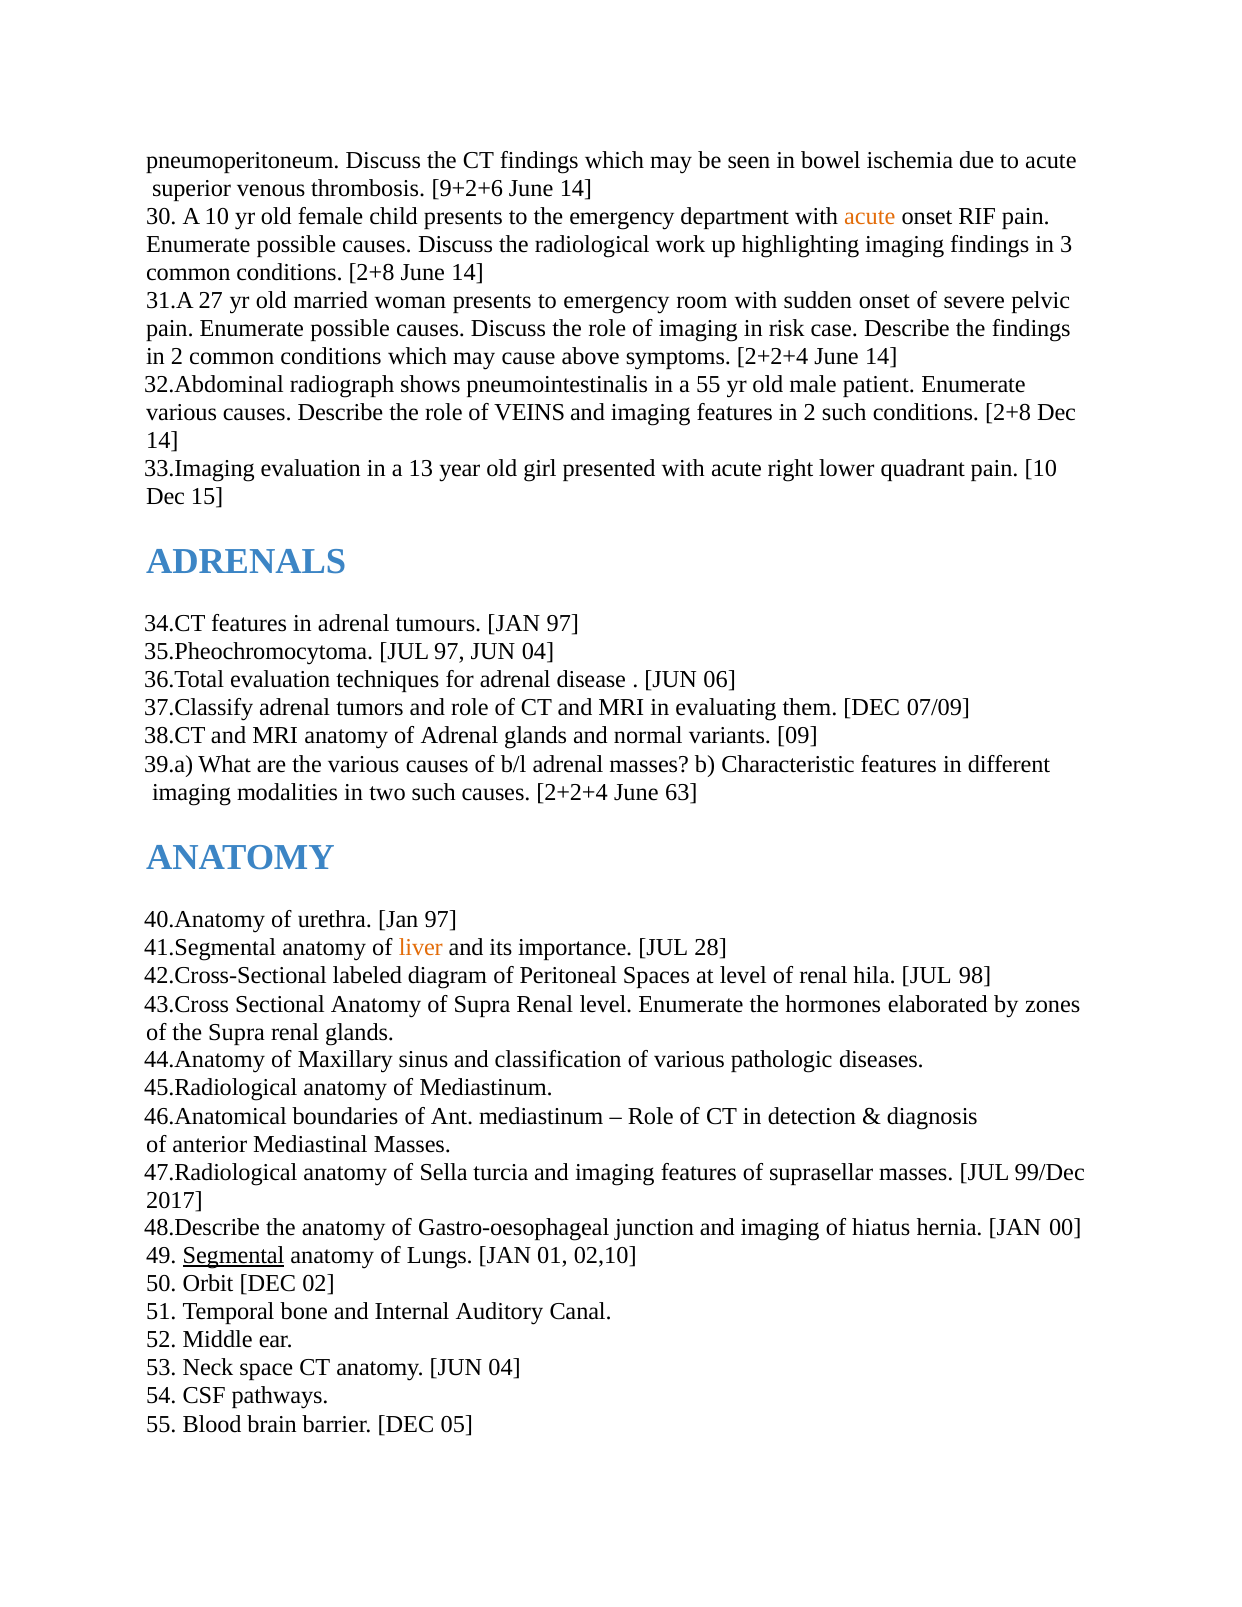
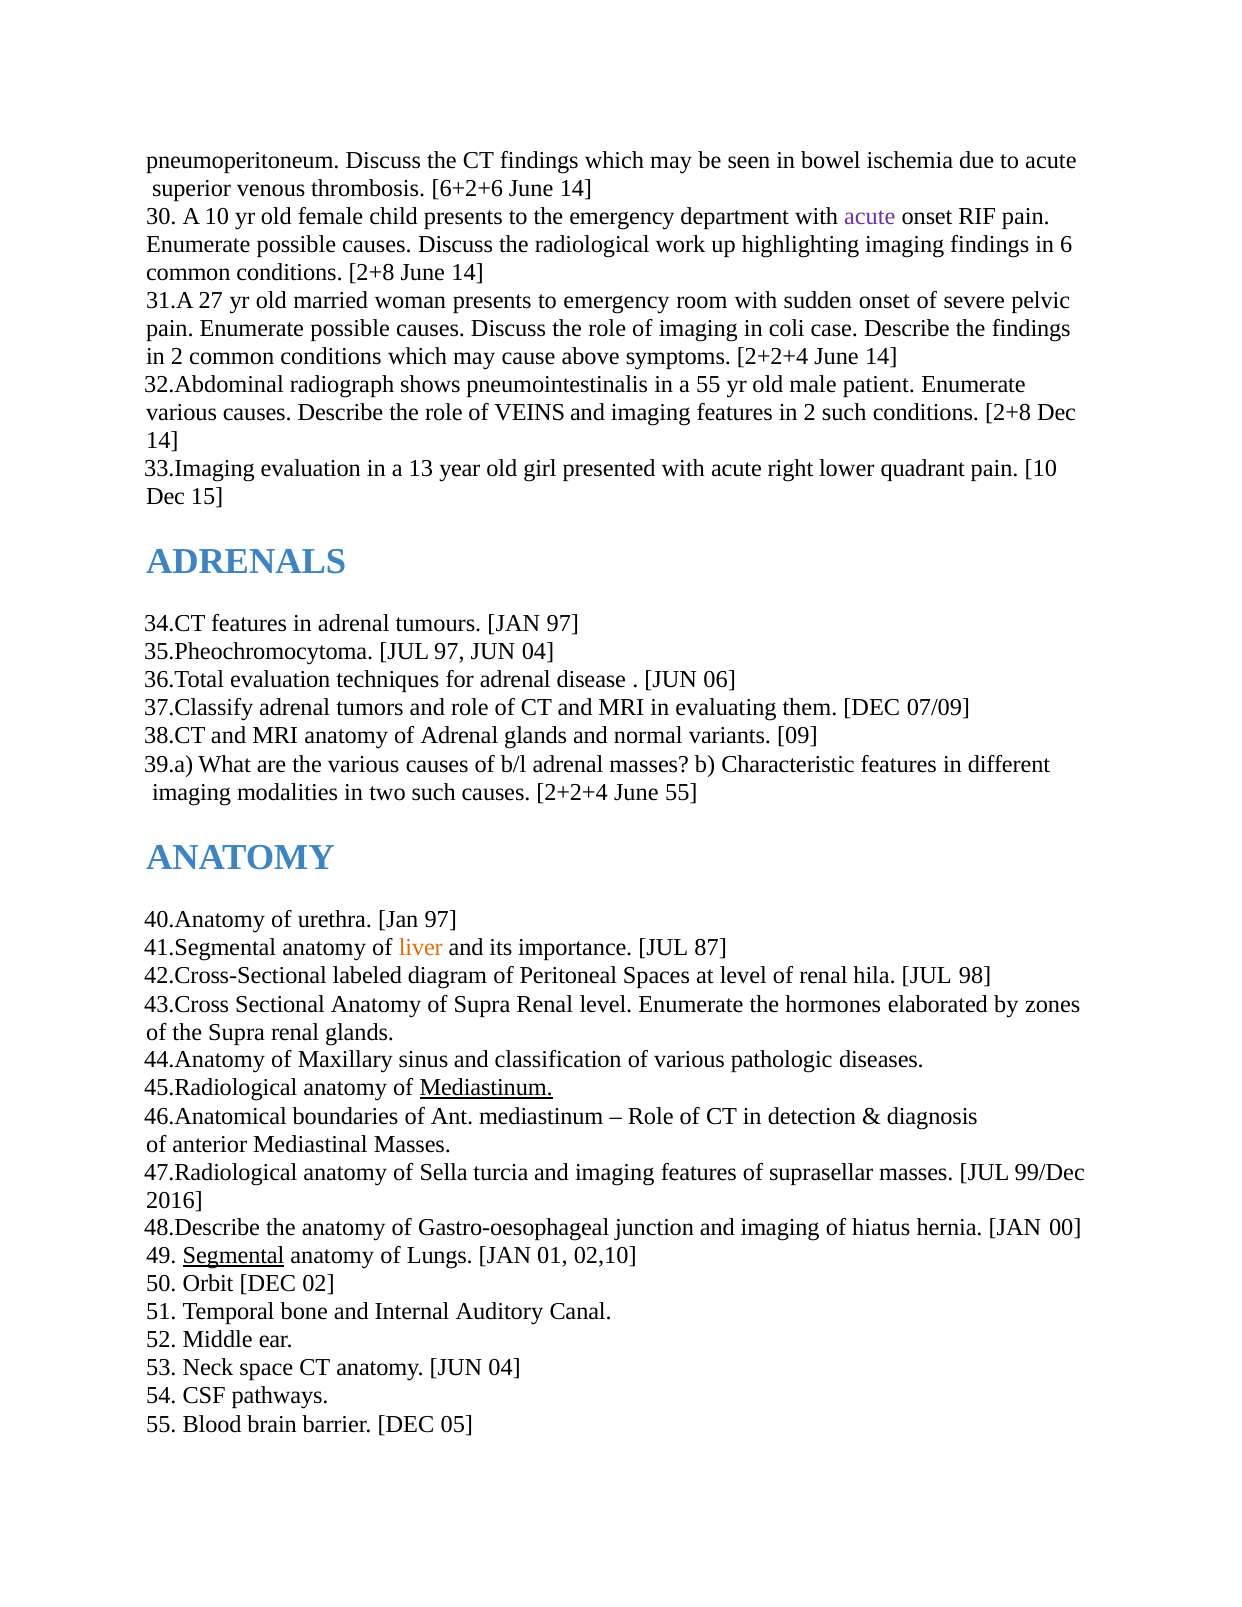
9+2+6: 9+2+6 -> 6+2+6
acute at (870, 217) colour: orange -> purple
3: 3 -> 6
risk: risk -> coli
June 63: 63 -> 55
28: 28 -> 87
Mediastinum at (486, 1088) underline: none -> present
2017: 2017 -> 2016
